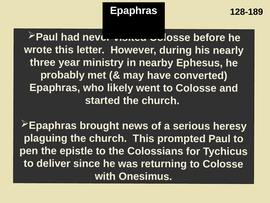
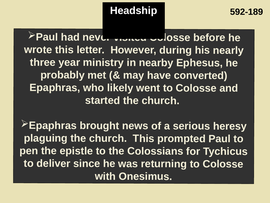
Epaphras at (134, 11): Epaphras -> Headship
128-189: 128-189 -> 592-189
